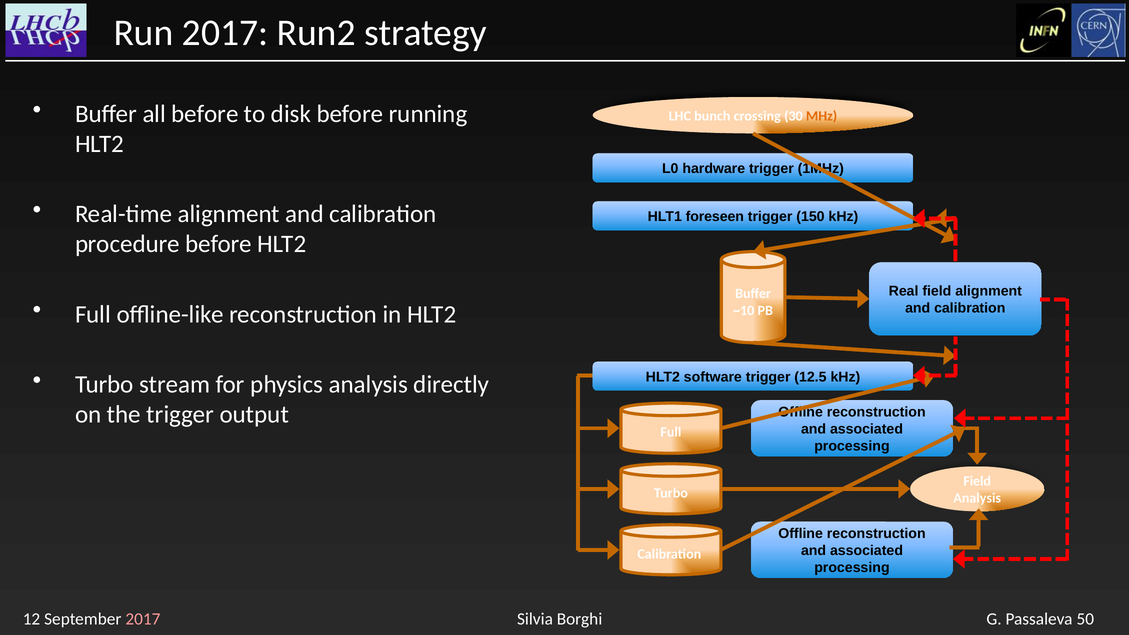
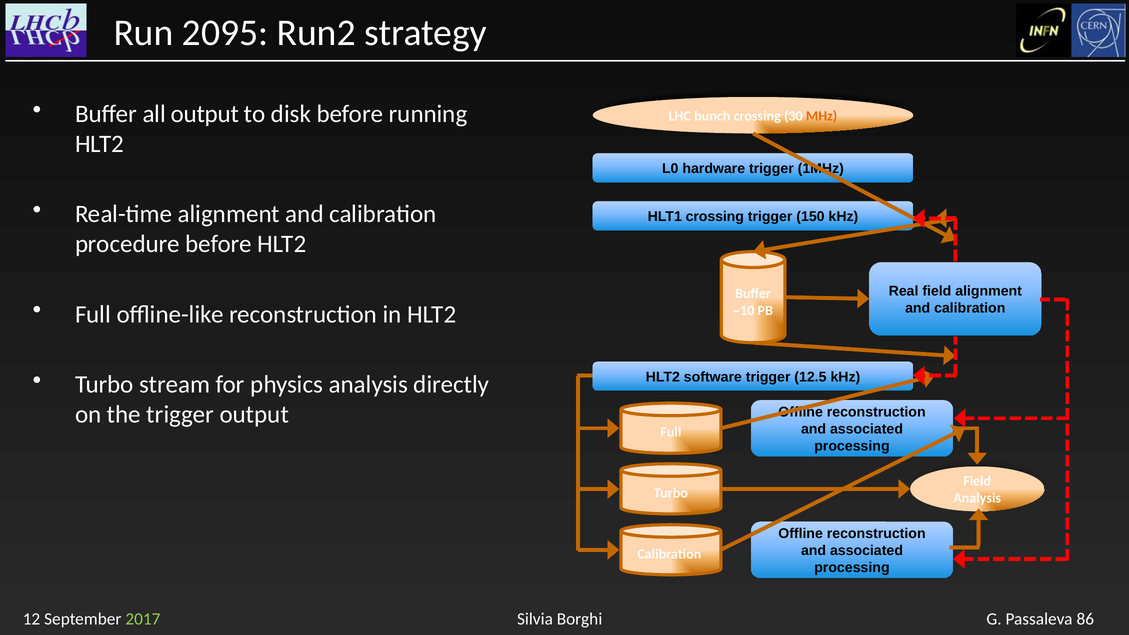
Run 2017: 2017 -> 2095
all before: before -> output
HLT1 foreseen: foreseen -> crossing
2017 at (143, 619) colour: pink -> light green
50: 50 -> 86
